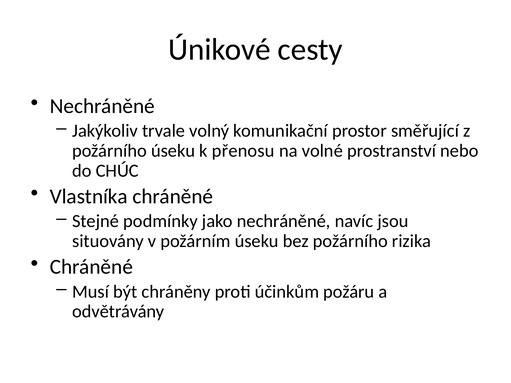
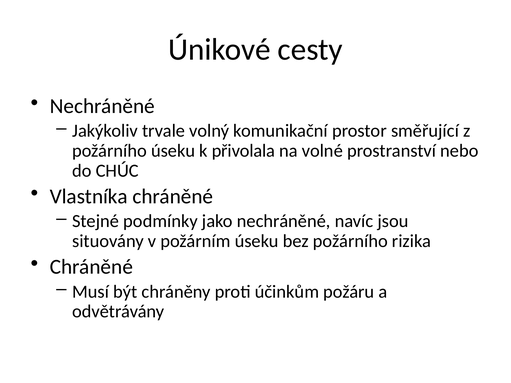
přenosu: přenosu -> přivolala
